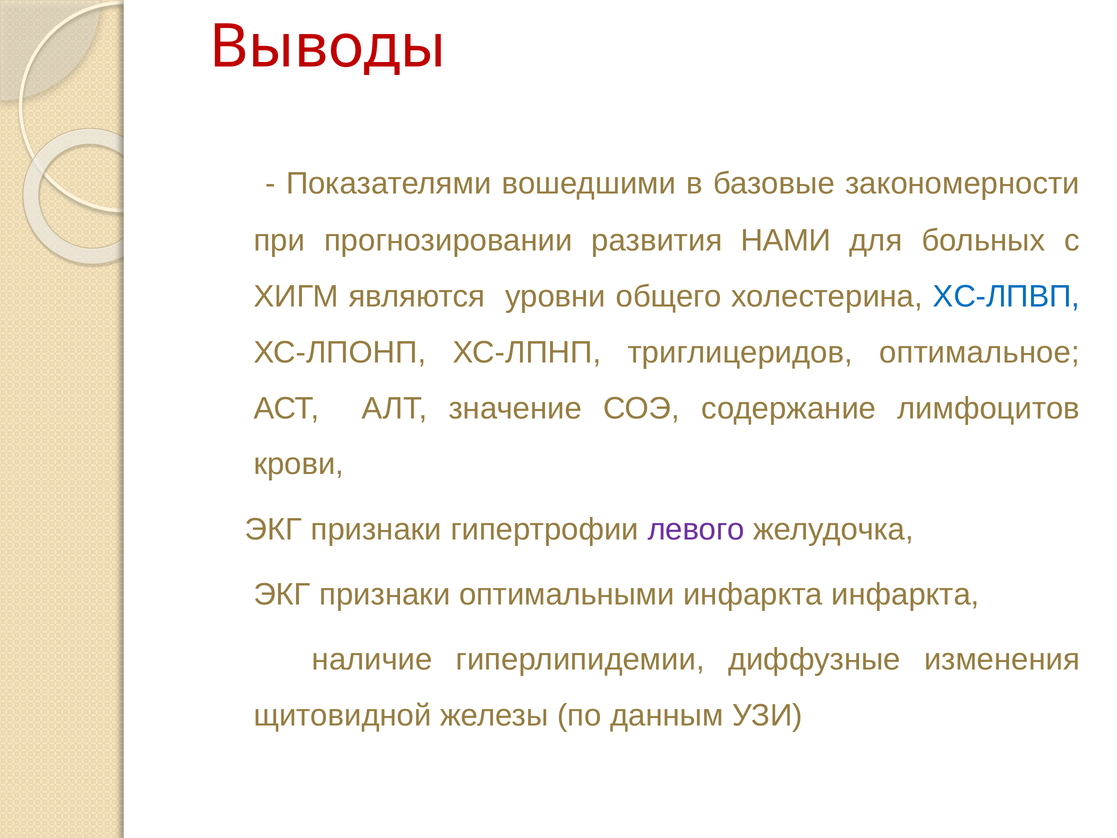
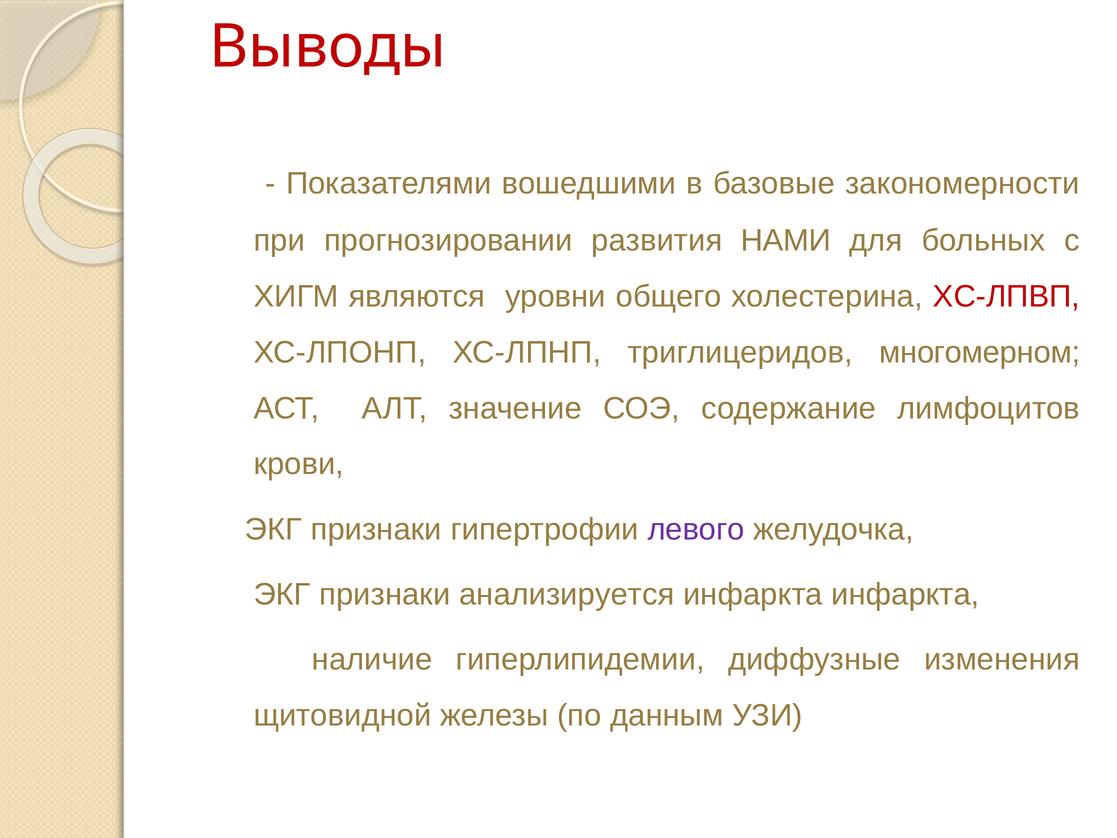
ХС-ЛПВП colour: blue -> red
оптимальное: оптимальное -> многомерном
оптимальными: оптимальными -> анализируется
